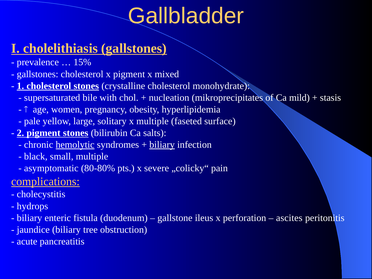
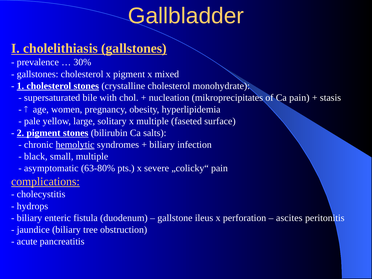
15%: 15% -> 30%
Ca mild: mild -> pain
biliary at (162, 145) underline: present -> none
80-80%: 80-80% -> 63-80%
